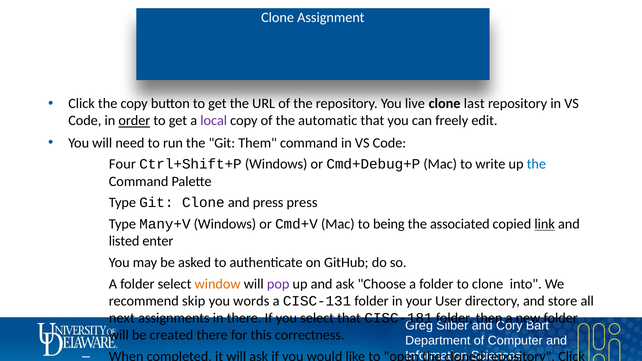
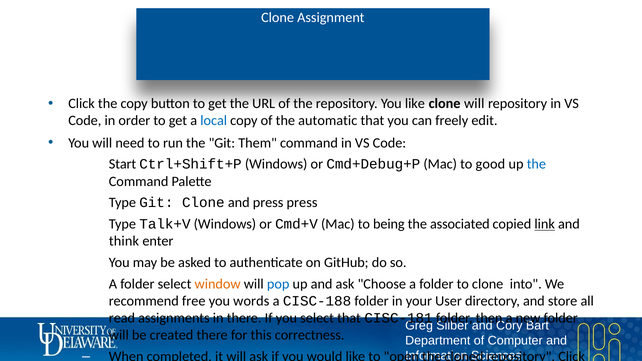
You live: live -> like
clone last: last -> will
order underline: present -> none
local colour: purple -> blue
Four: Four -> Start
write: write -> good
Many+V: Many+V -> Talk+V
listed: listed -> think
pop colour: purple -> blue
skip: skip -> free
CISC-131: CISC-131 -> CISC-188
next: next -> read
